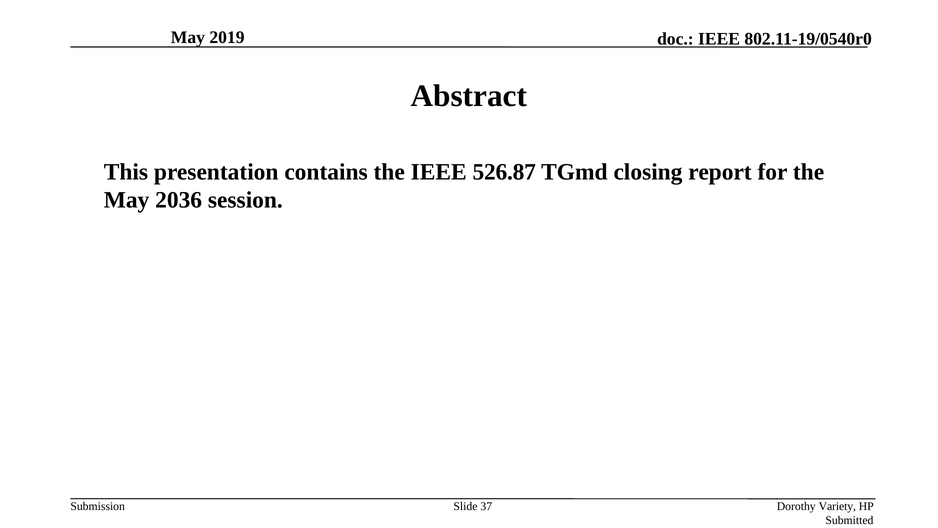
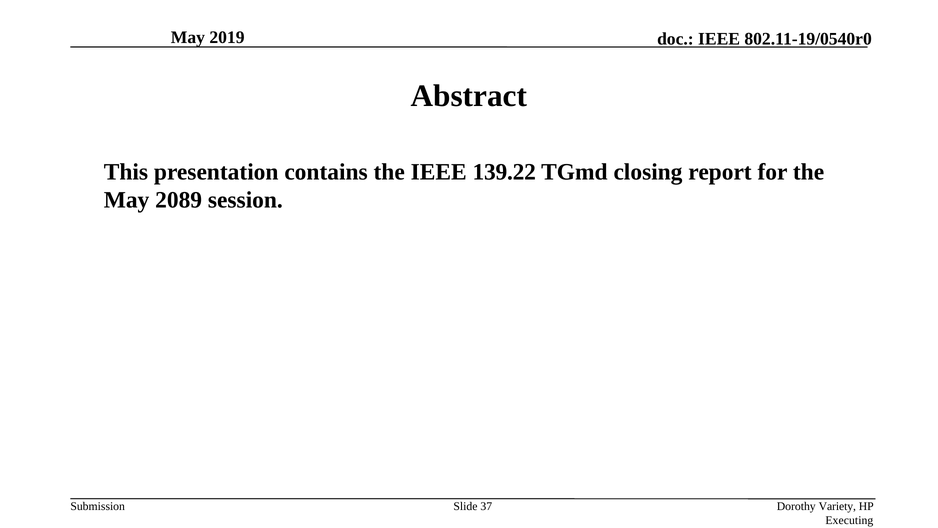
526.87: 526.87 -> 139.22
2036: 2036 -> 2089
Submitted: Submitted -> Executing
